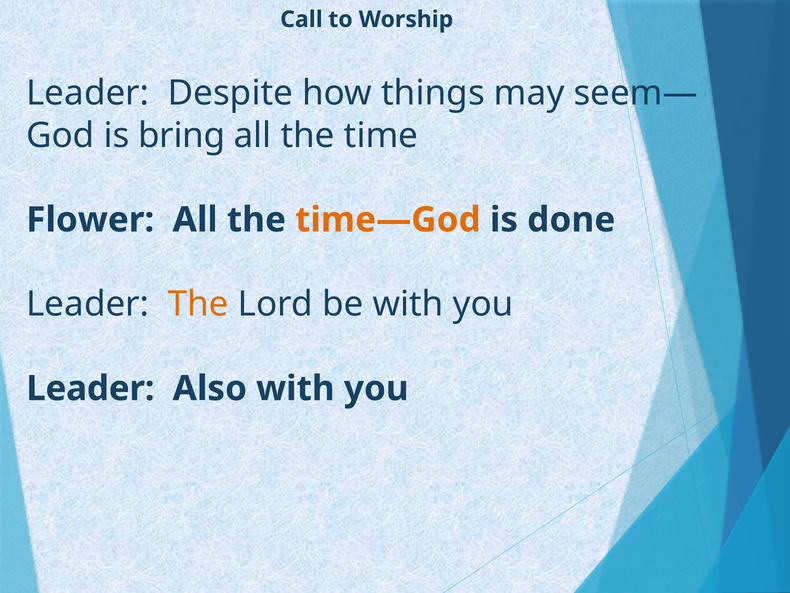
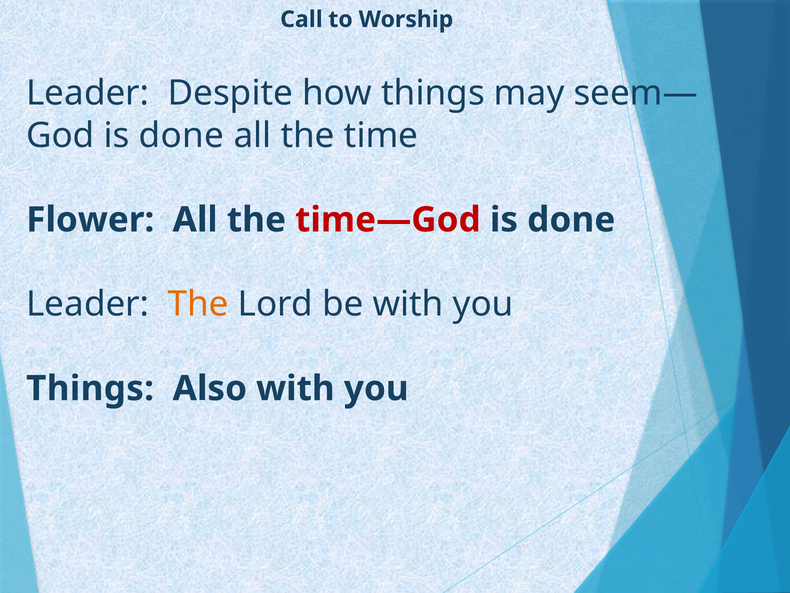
bring at (182, 135): bring -> done
time—God colour: orange -> red
Leader at (90, 388): Leader -> Things
